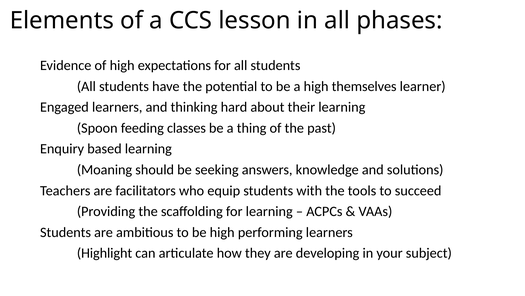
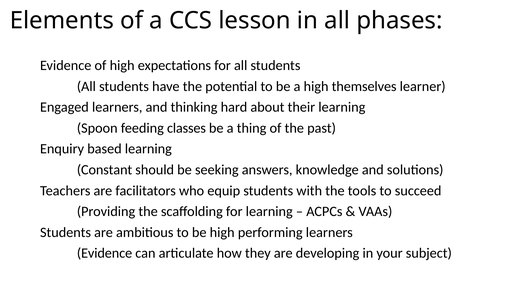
Moaning: Moaning -> Constant
Highlight at (105, 253): Highlight -> Evidence
